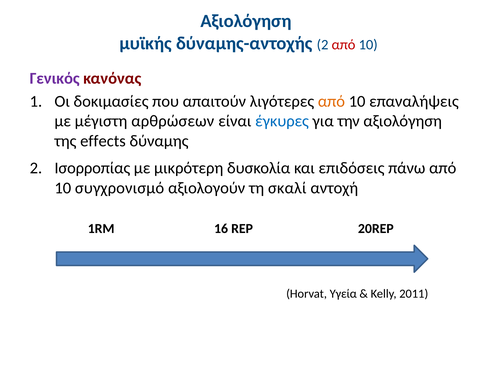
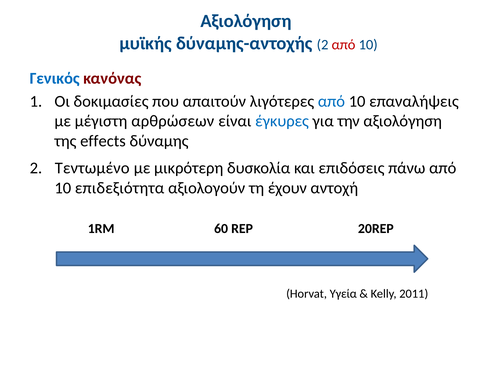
Γενικός colour: purple -> blue
από at (331, 101) colour: orange -> blue
Ισορροπίας: Ισορροπίας -> Τεντωμένο
συγχρονισμό: συγχρονισμό -> επιδεξιότητα
σκαλί: σκαλί -> έχουν
16: 16 -> 60
